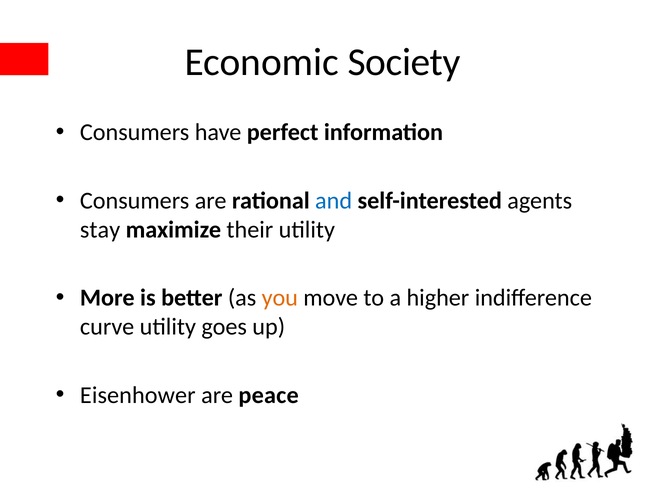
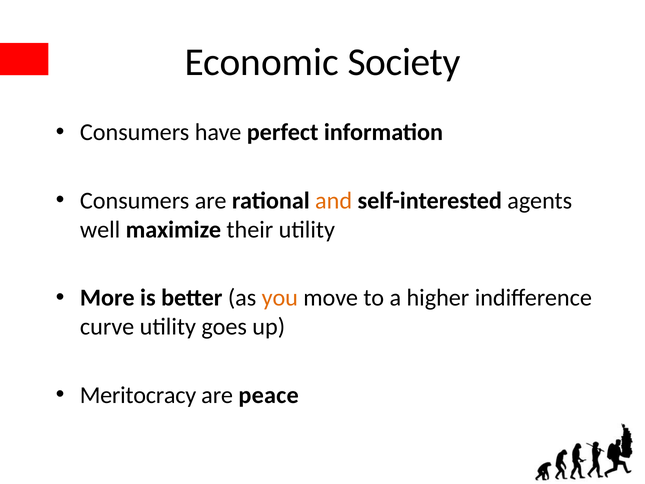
and colour: blue -> orange
stay: stay -> well
Eisenhower: Eisenhower -> Meritocracy
